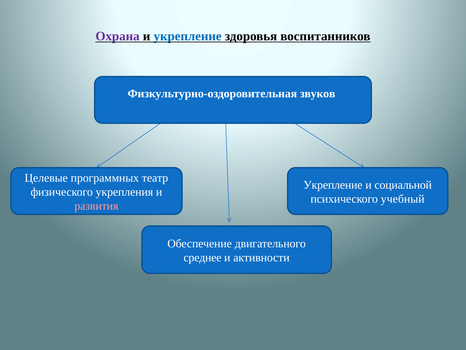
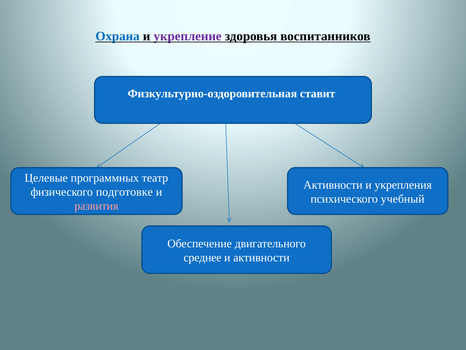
Охрана colour: purple -> blue
укрепление at (188, 36) colour: blue -> purple
звуков: звуков -> ставит
Укрепление at (333, 185): Укрепление -> Активности
социальной: социальной -> укрепления
укрепления: укрепления -> подготовке
